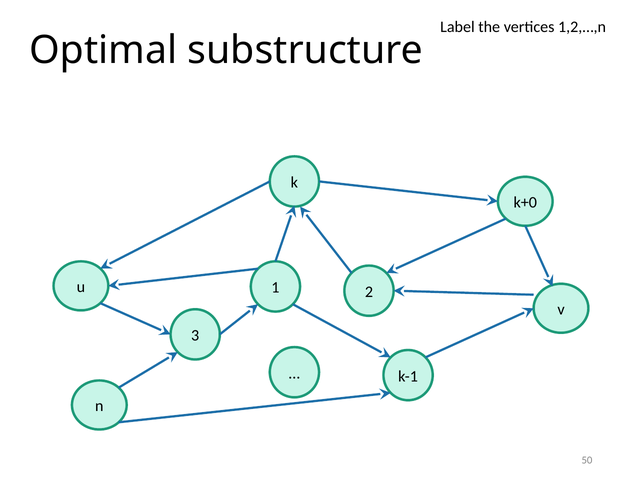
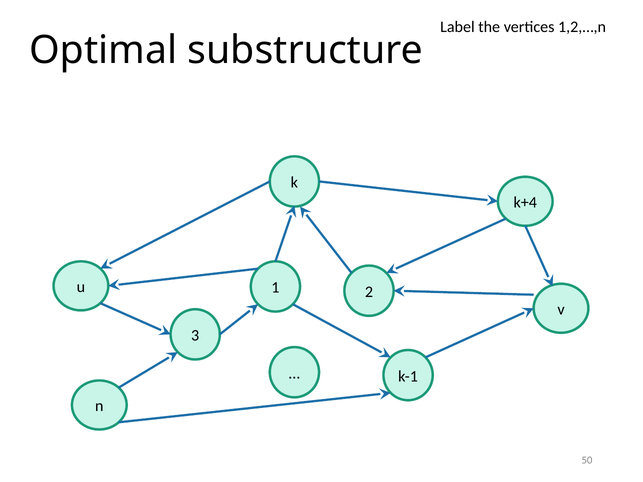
k+0: k+0 -> k+4
